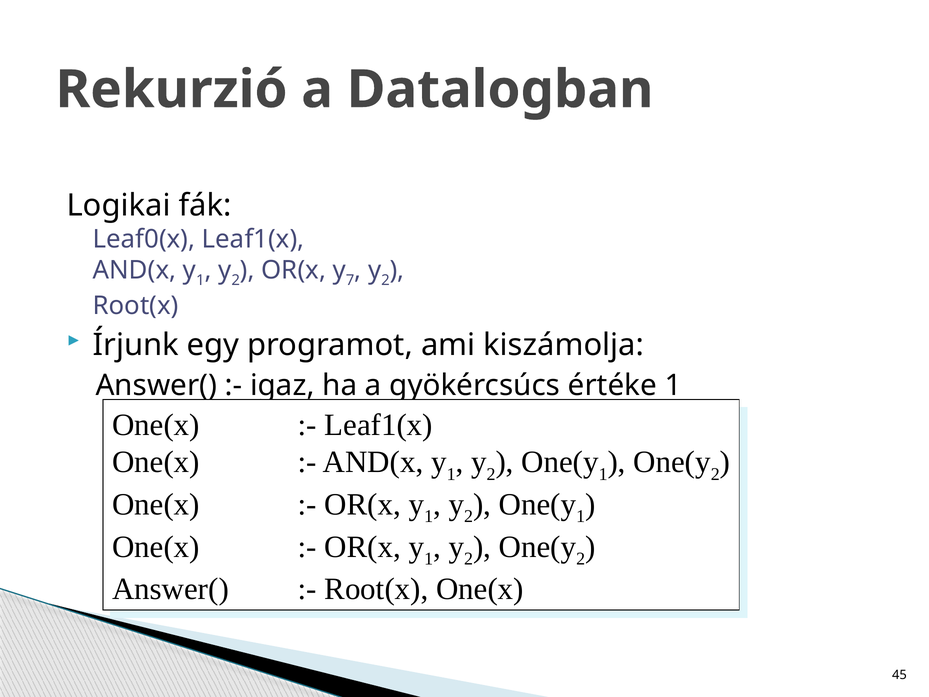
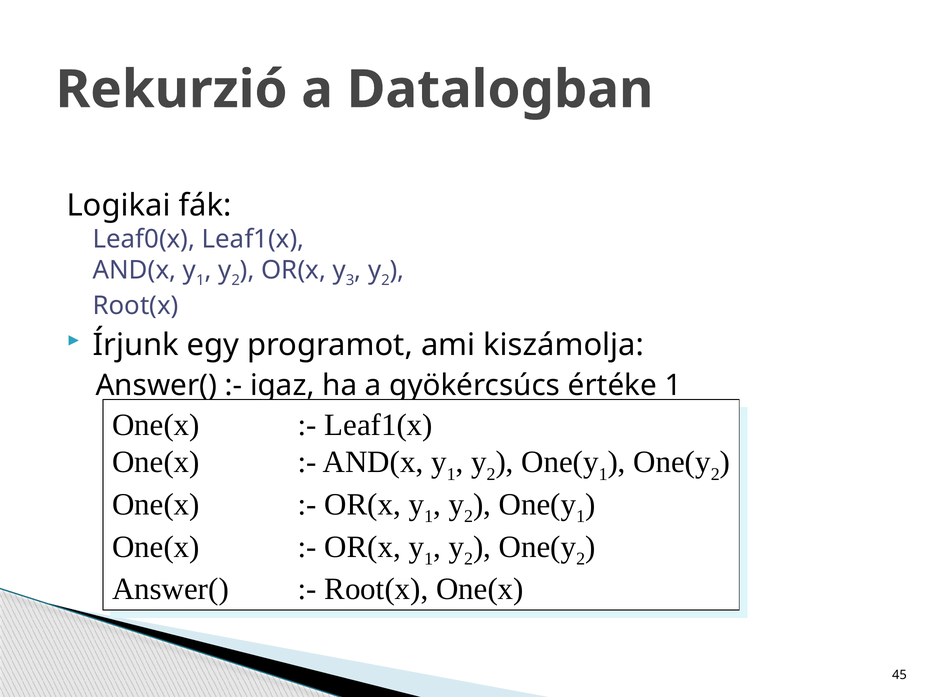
7: 7 -> 3
